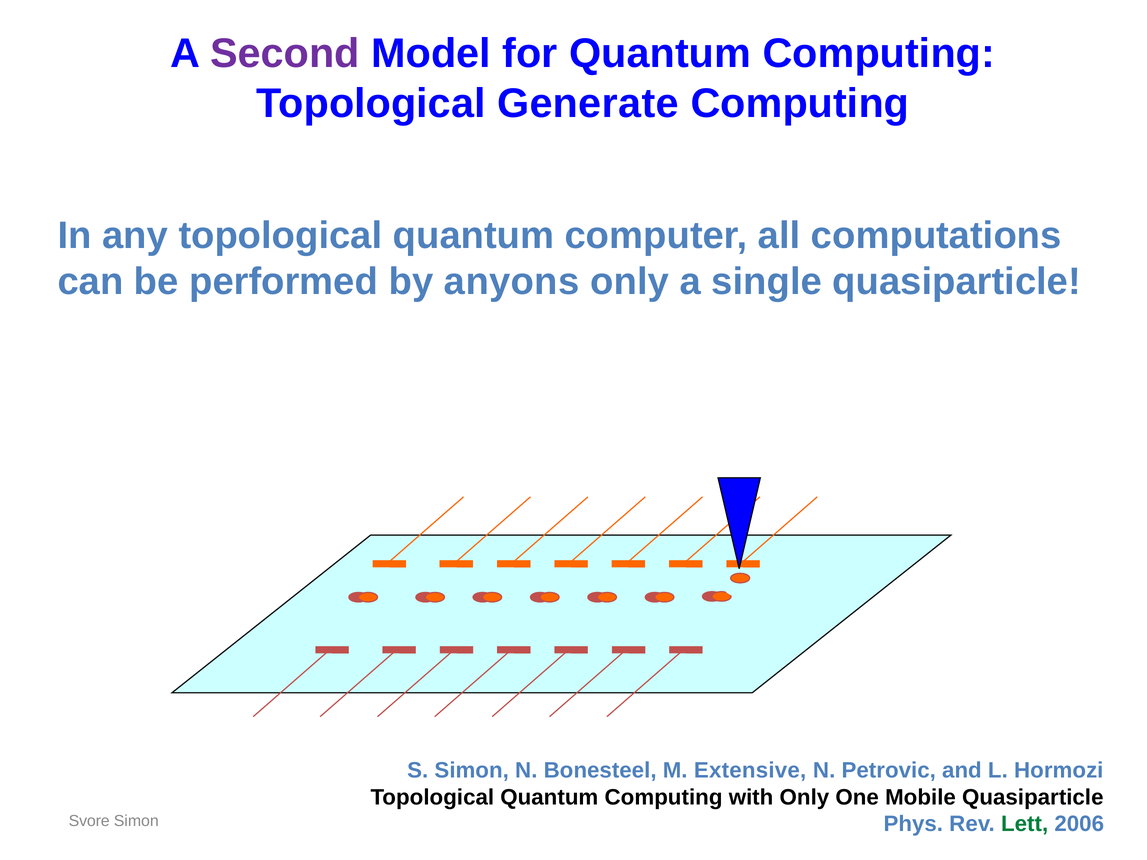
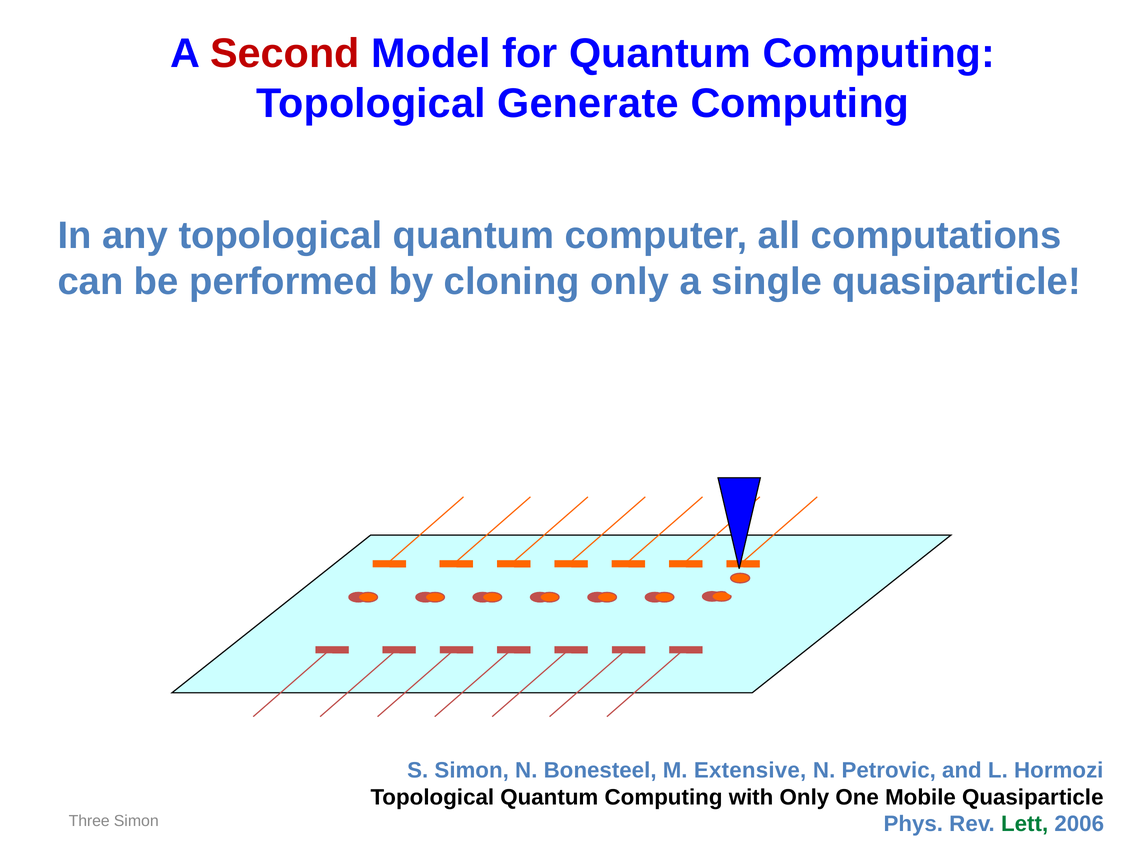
Second colour: purple -> red
anyons: anyons -> cloning
Svore: Svore -> Three
